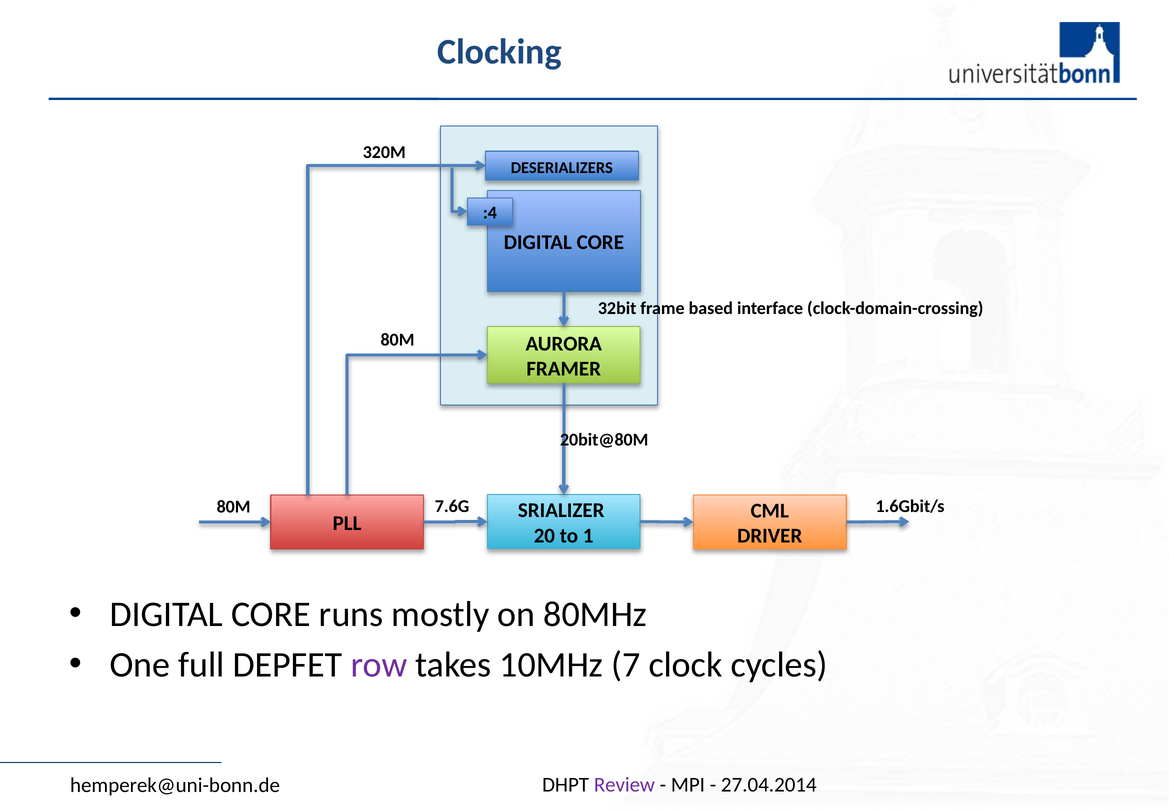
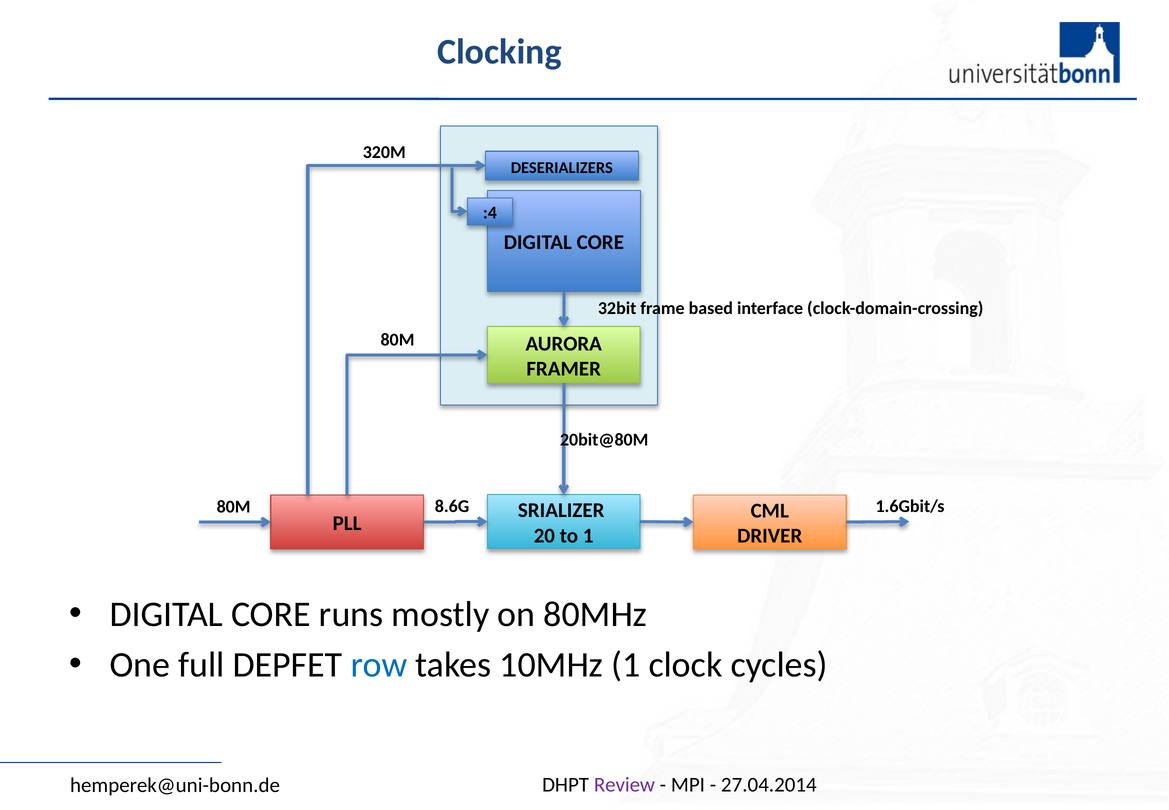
7.6G: 7.6G -> 8.6G
row colour: purple -> blue
10MHz 7: 7 -> 1
